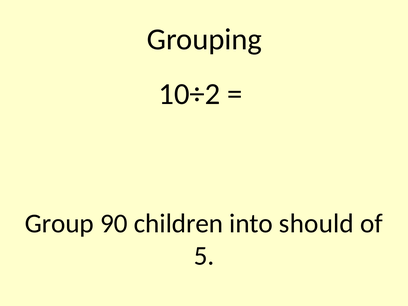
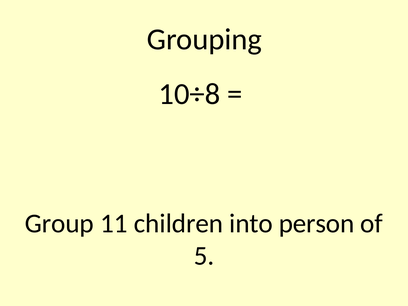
10÷2: 10÷2 -> 10÷8
90: 90 -> 11
should: should -> person
